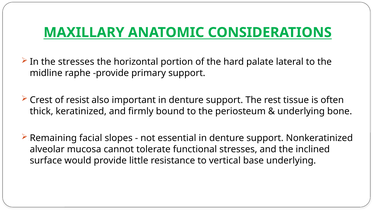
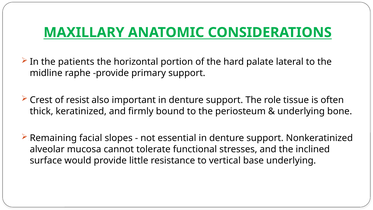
the stresses: stresses -> patients
rest: rest -> role
